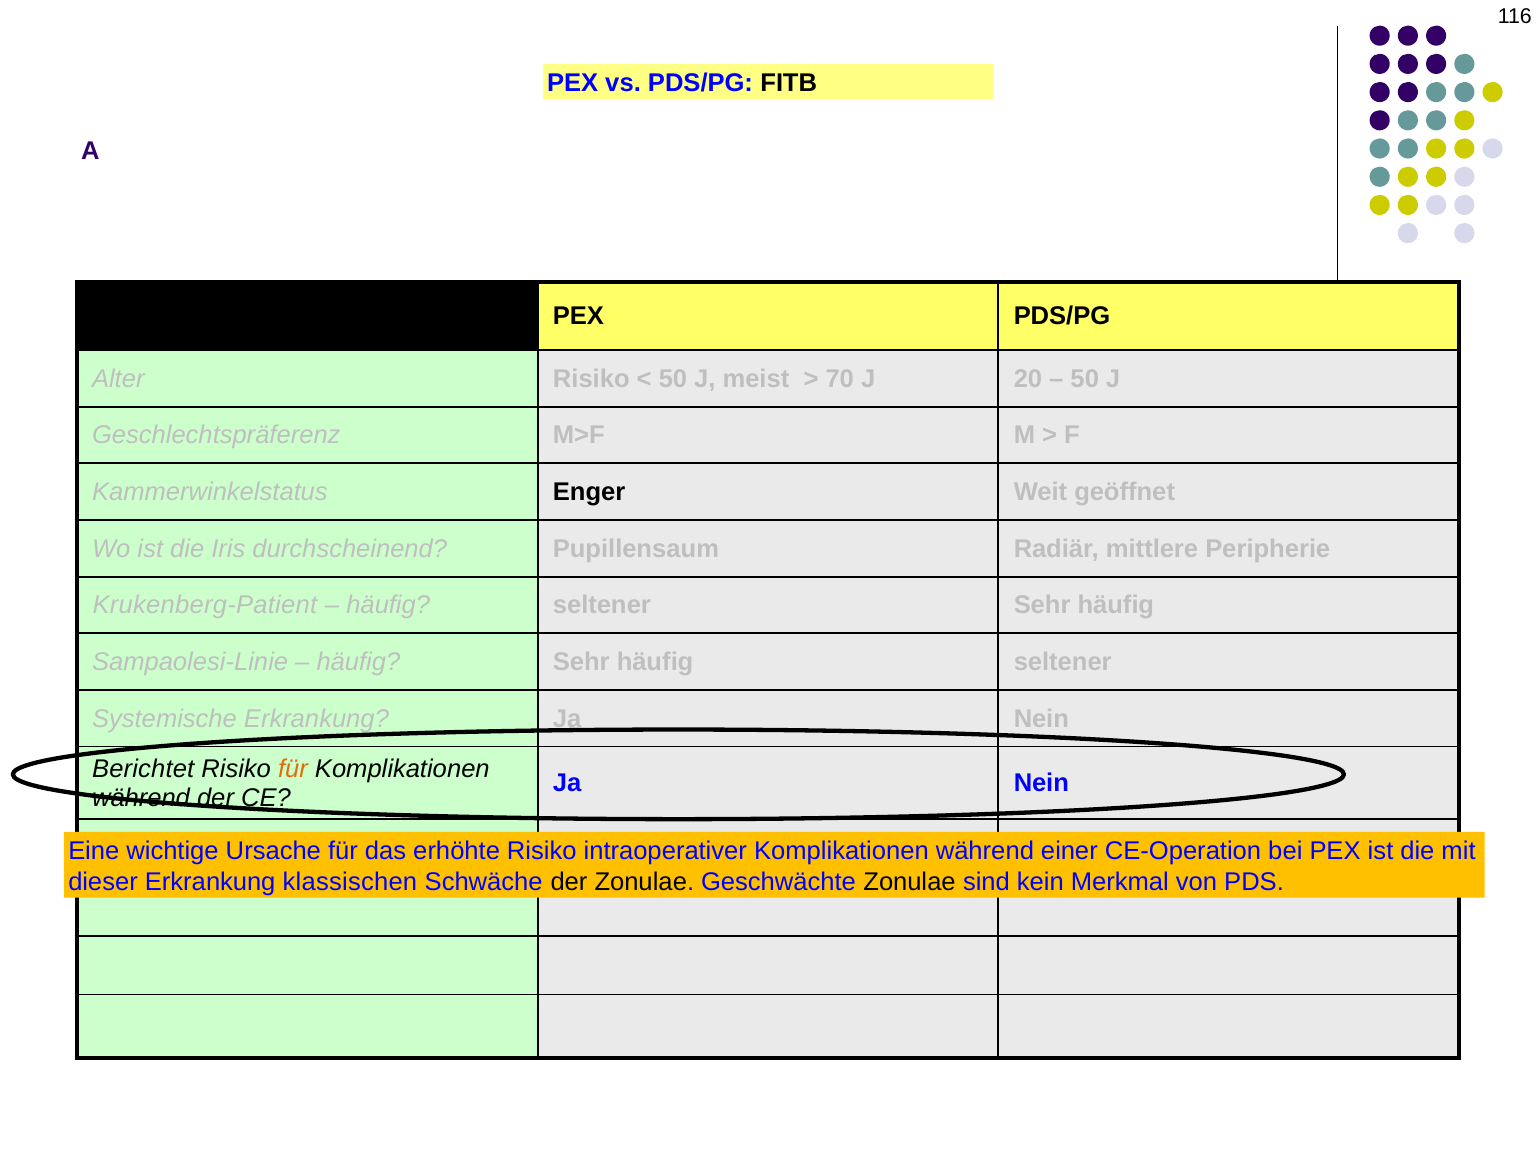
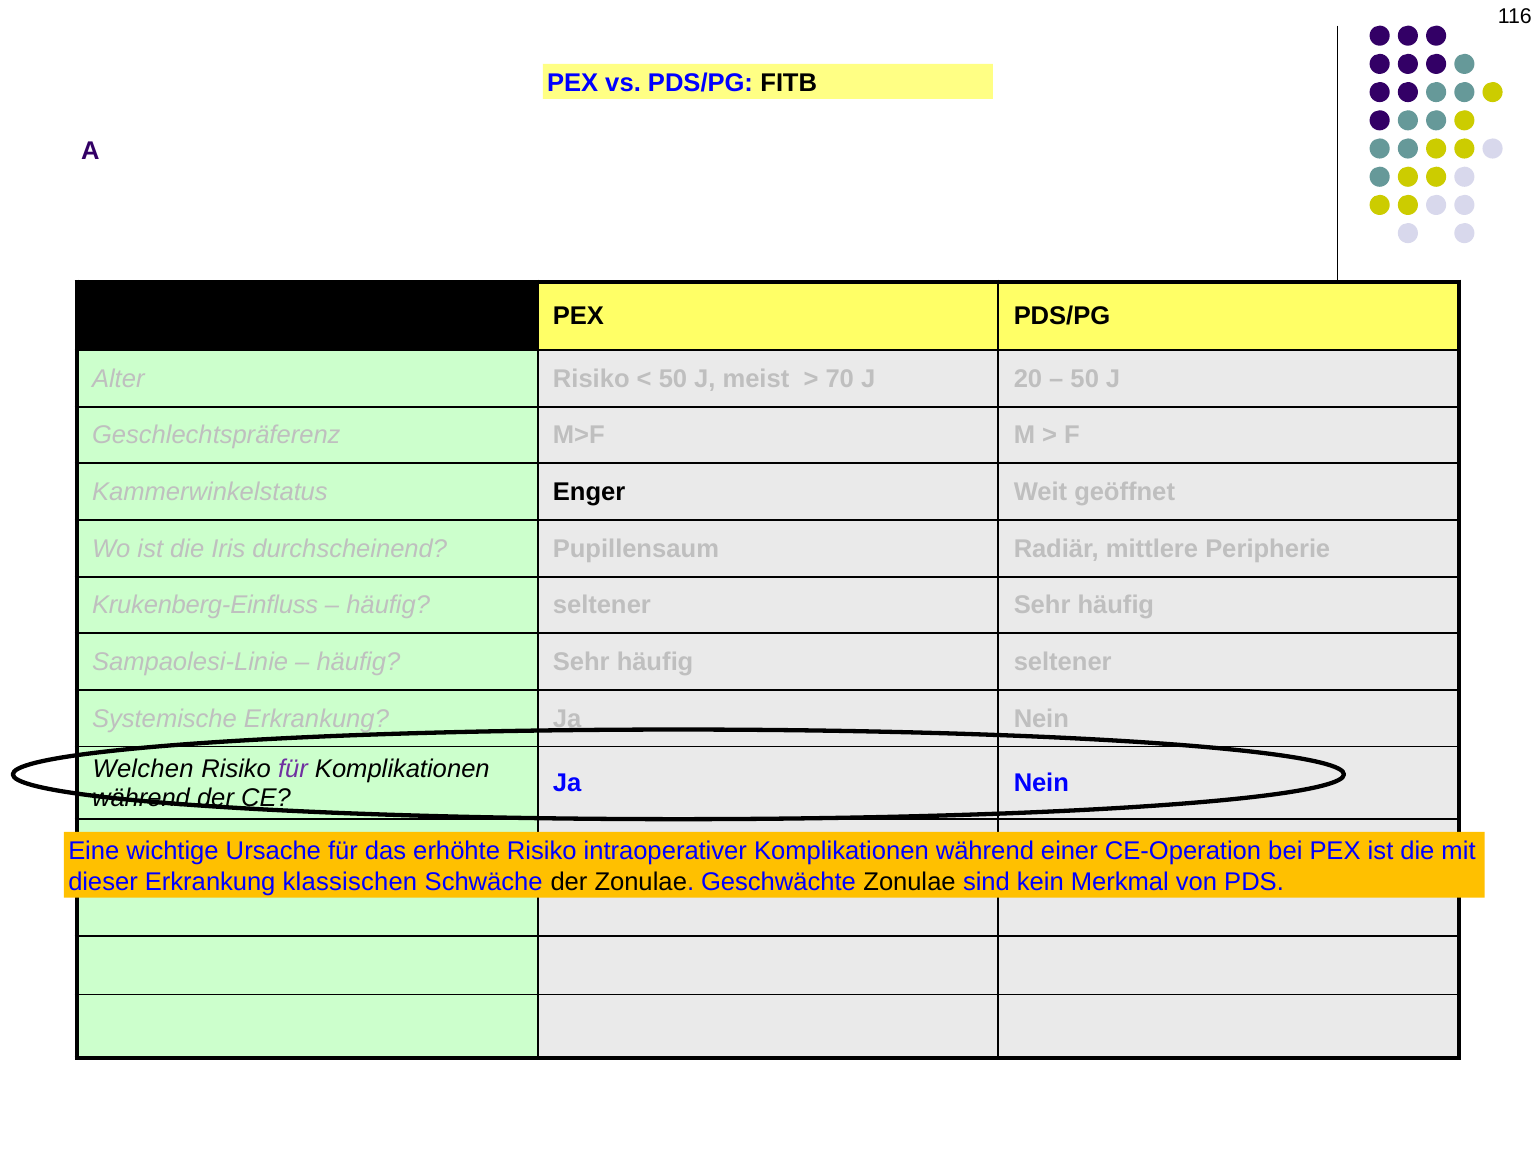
Krukenberg-Patient: Krukenberg-Patient -> Krukenberg-Einfluss
Berichtet: Berichtet -> Welchen
für at (293, 769) colour: orange -> purple
